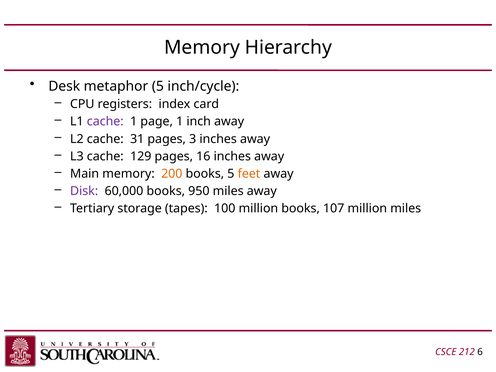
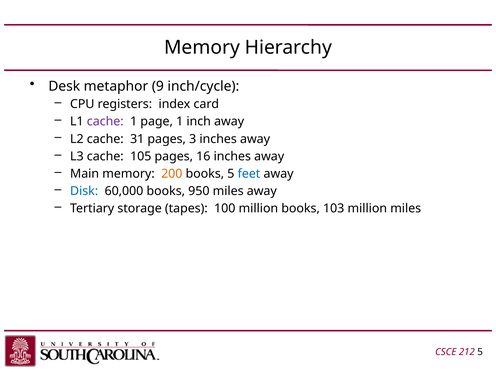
metaphor 5: 5 -> 9
129: 129 -> 105
feet colour: orange -> blue
Disk colour: purple -> blue
107: 107 -> 103
212 6: 6 -> 5
